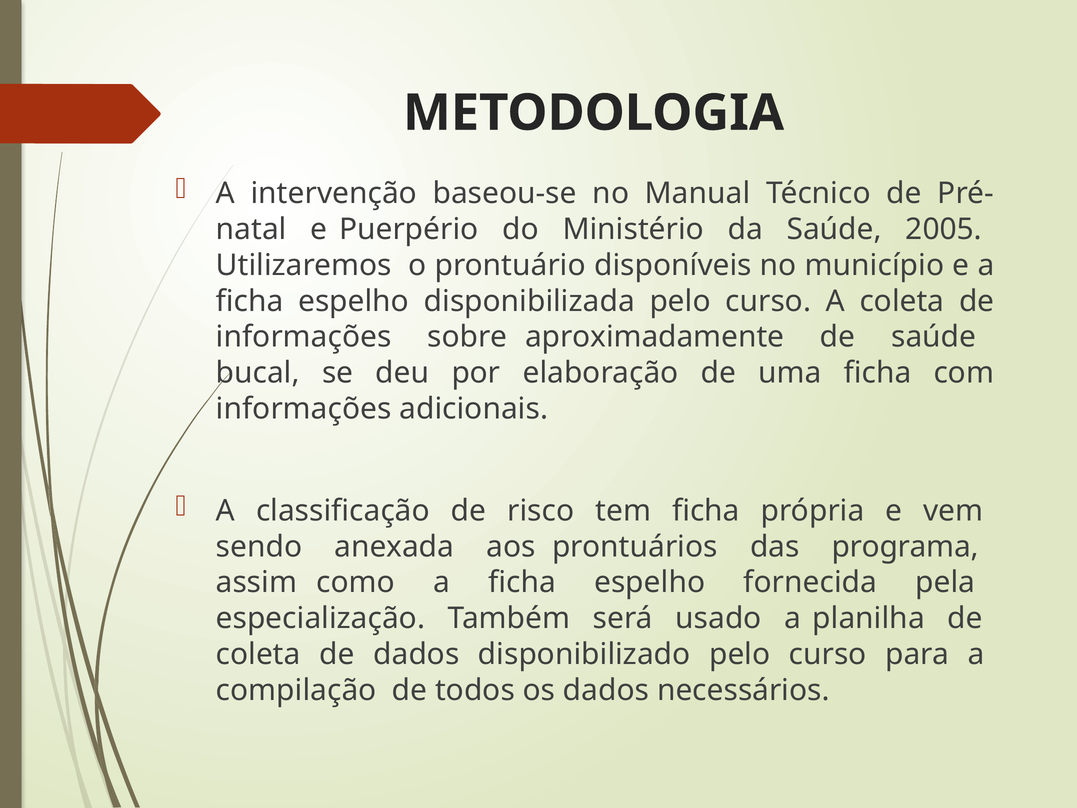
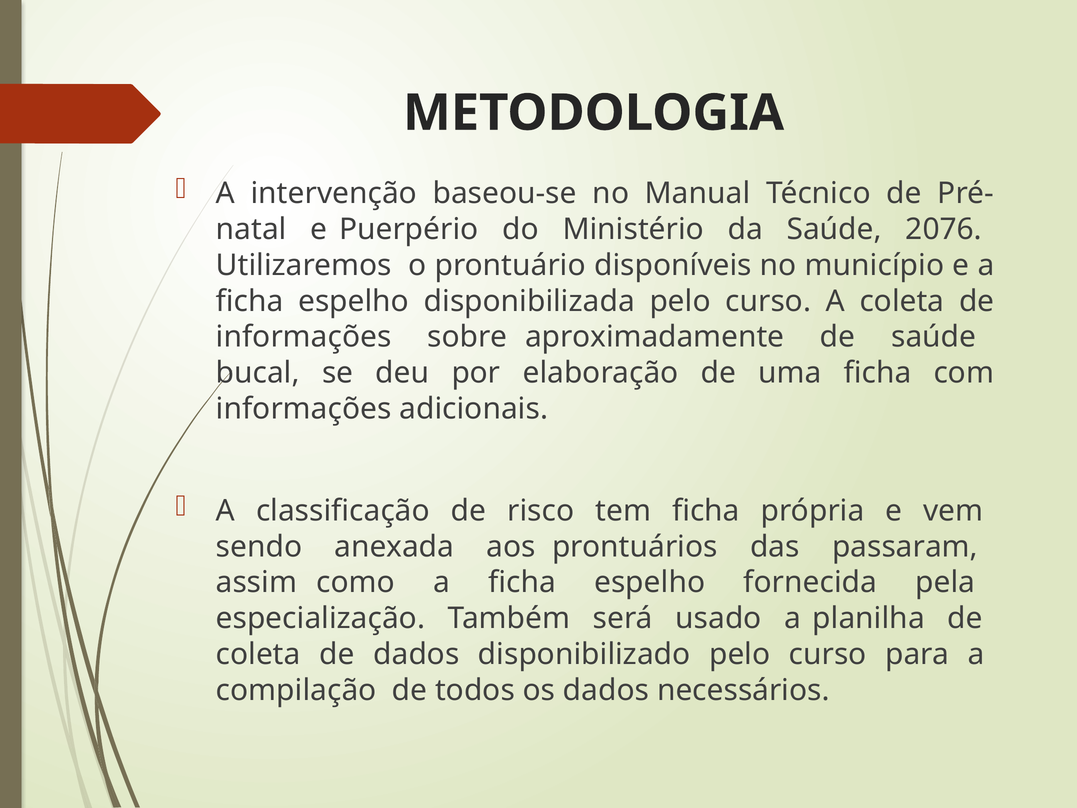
2005: 2005 -> 2076
programa: programa -> passaram
